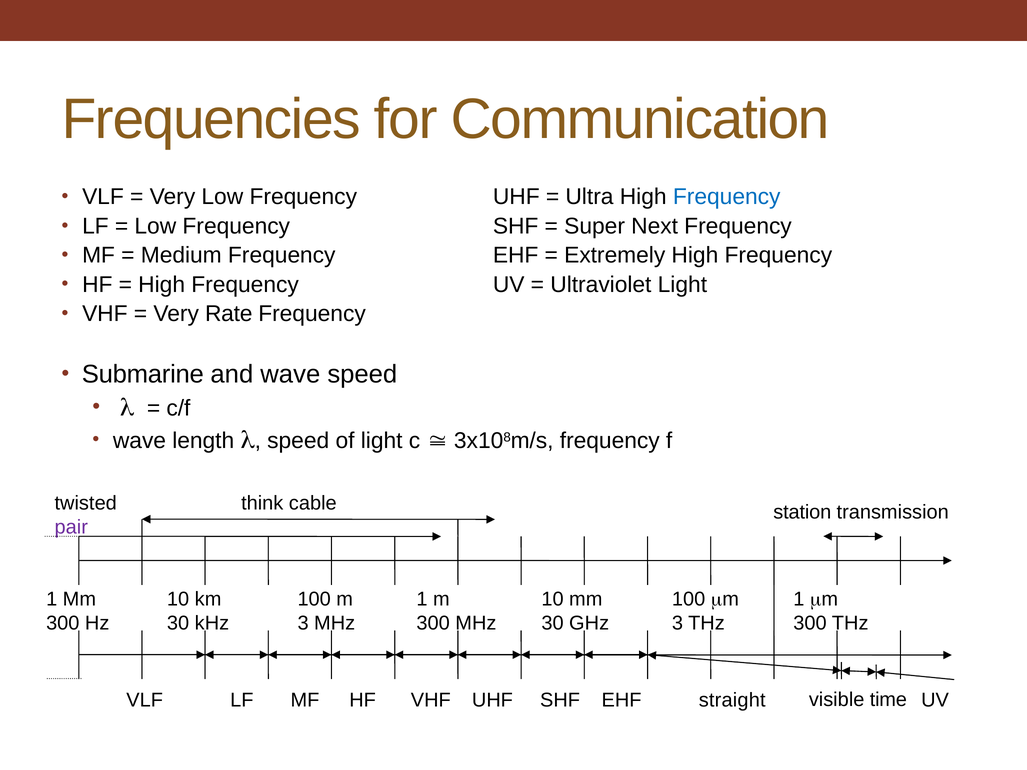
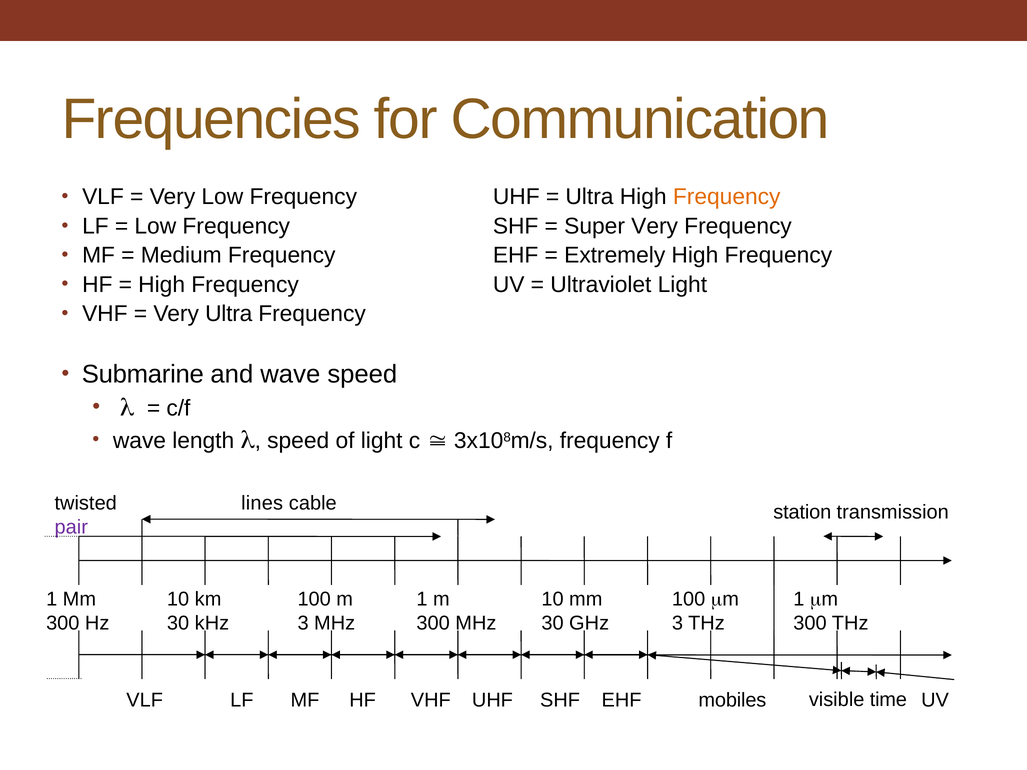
Frequency at (727, 197) colour: blue -> orange
Super Next: Next -> Very
Very Rate: Rate -> Ultra
think: think -> lines
straight: straight -> mobiles
